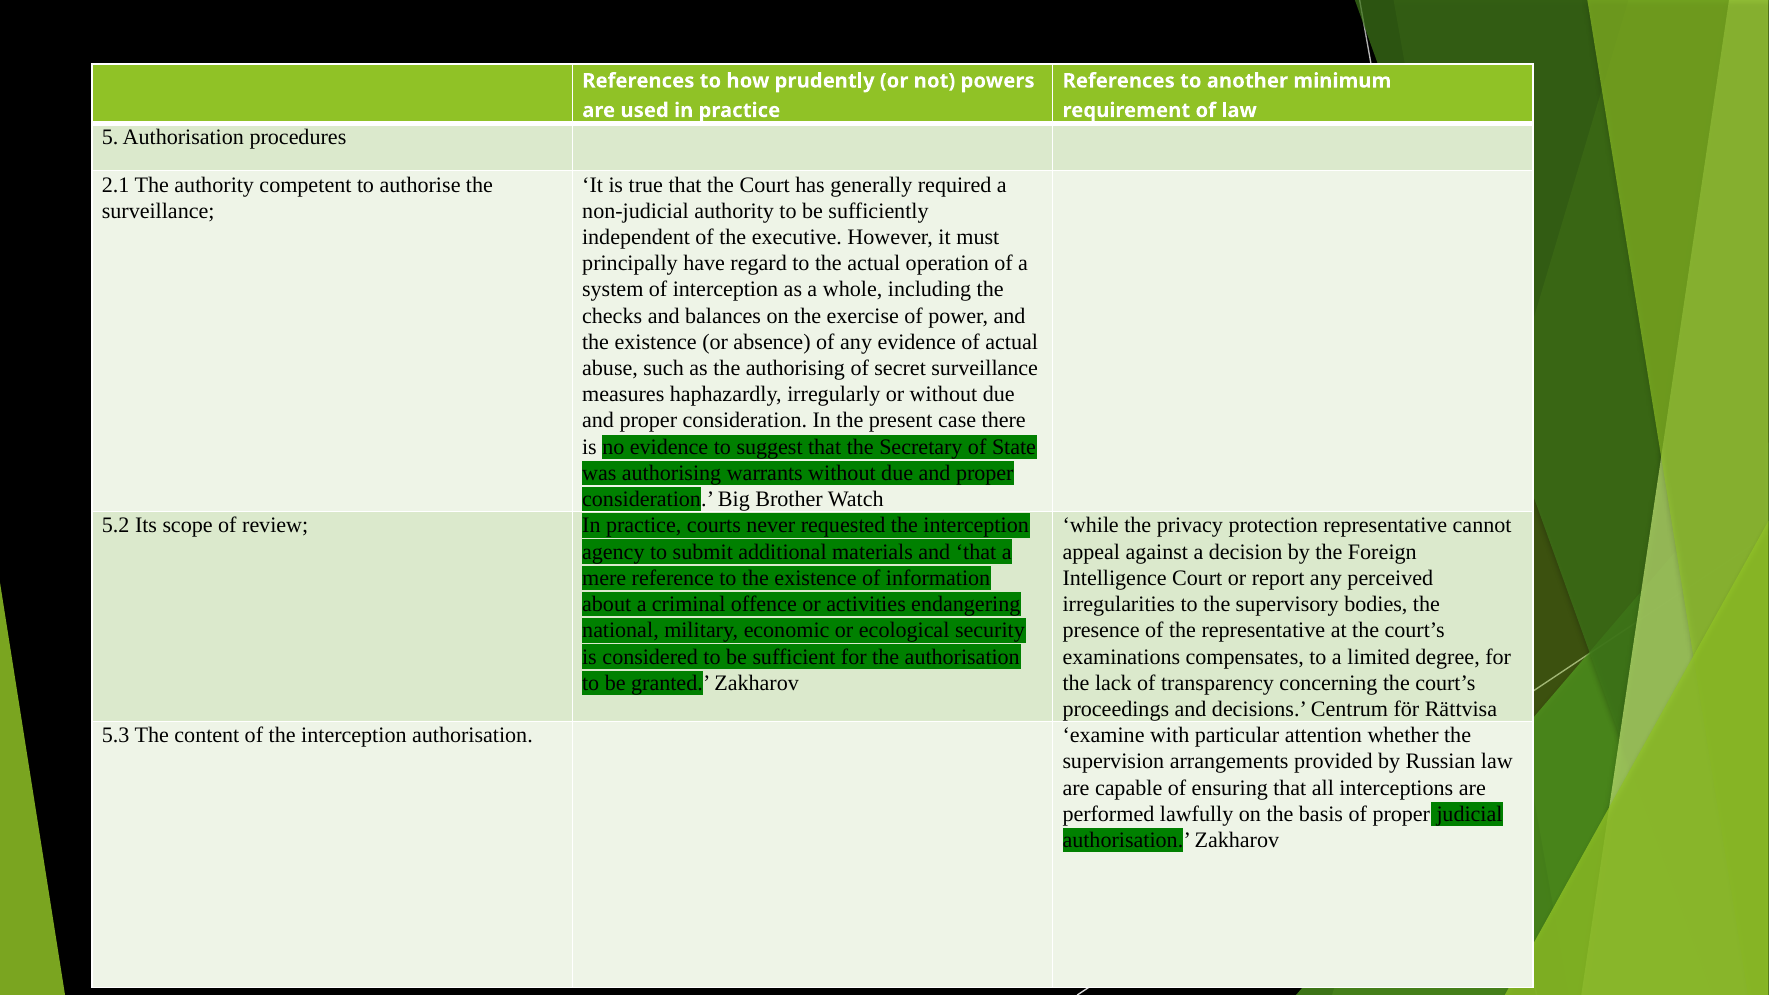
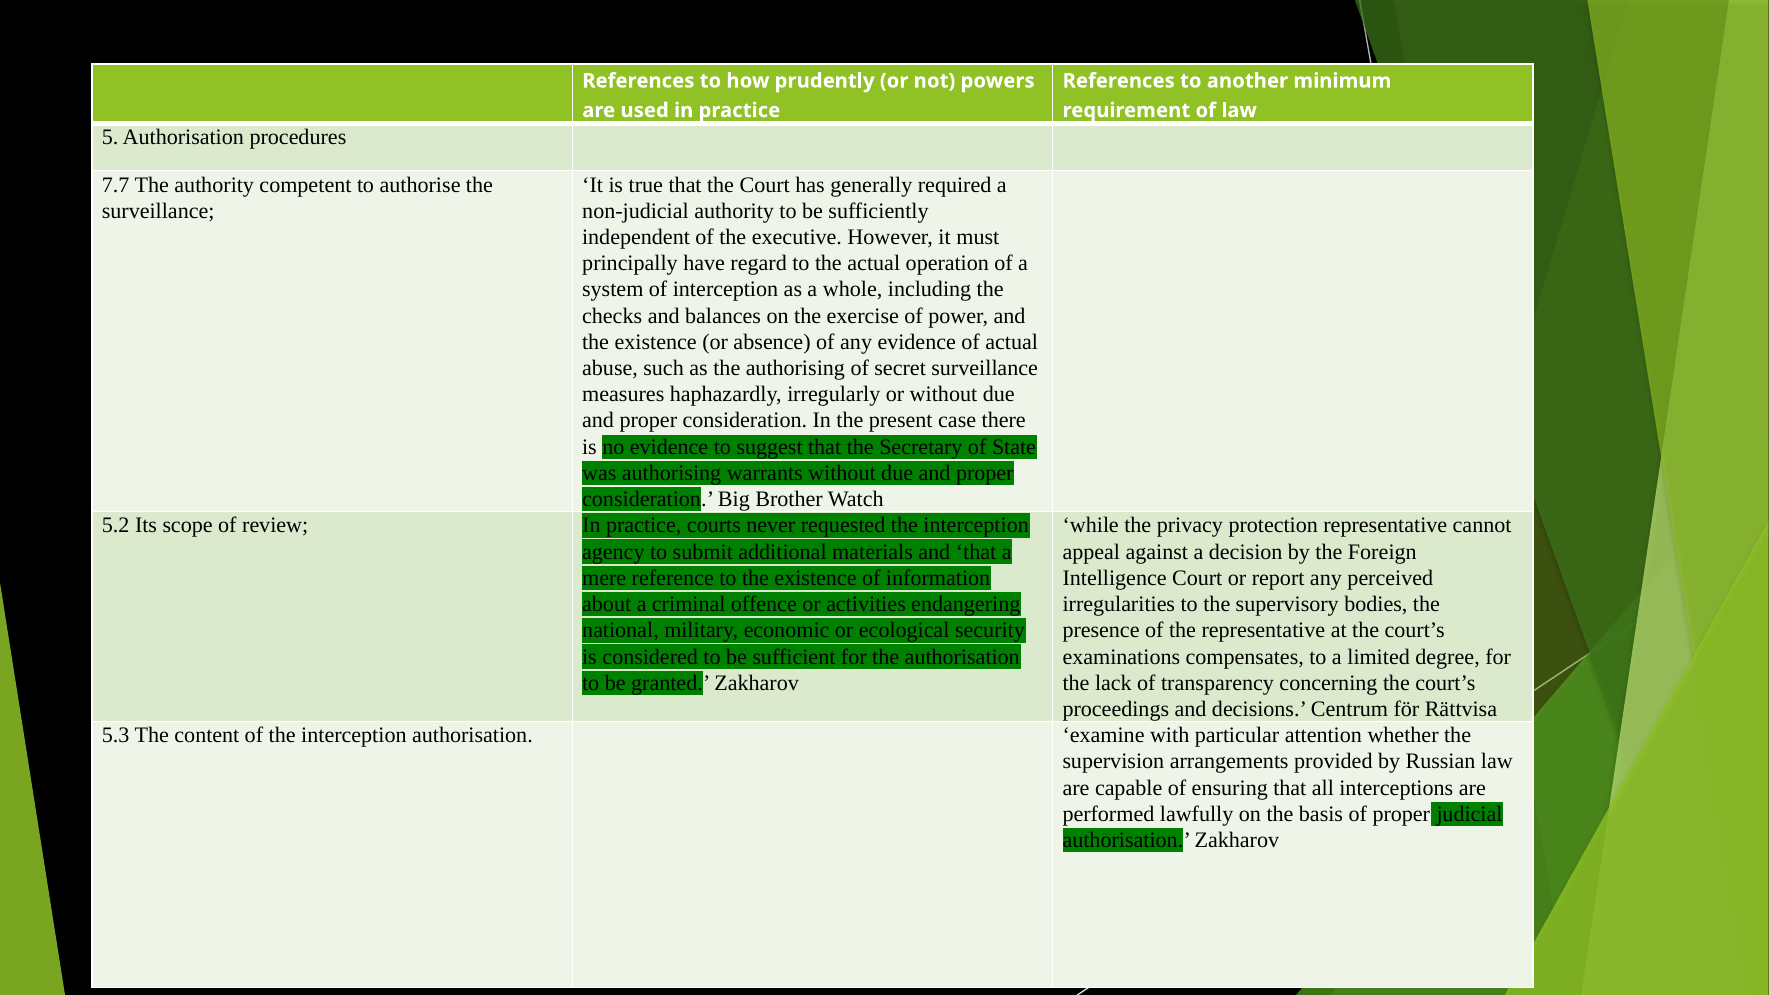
2.1: 2.1 -> 7.7
